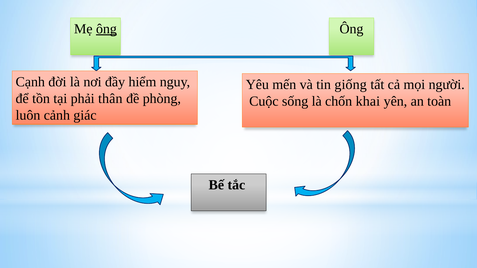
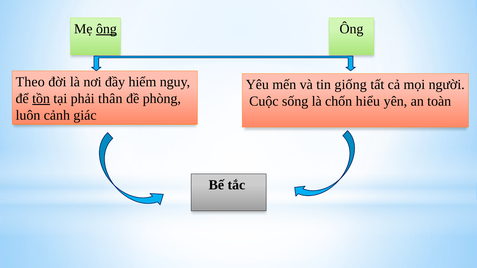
Cạnh: Cạnh -> Theo
tồn underline: none -> present
khai: khai -> hiểu
